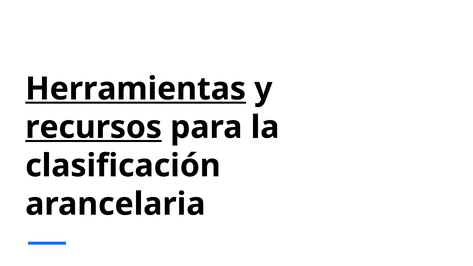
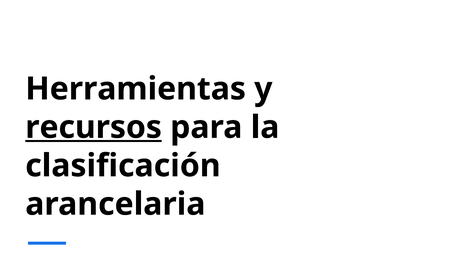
Herramientas underline: present -> none
